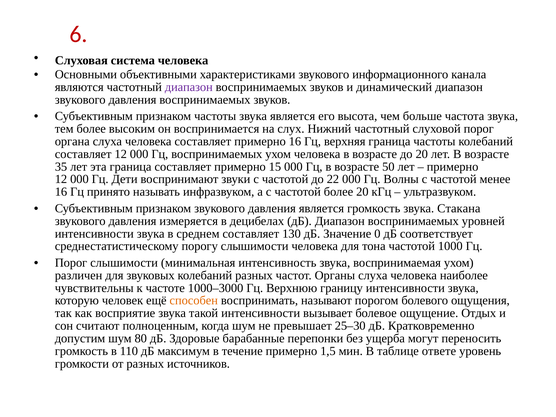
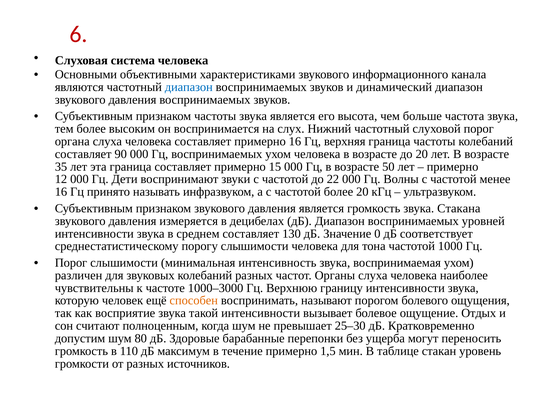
диапазон at (189, 87) colour: purple -> blue
составляет 12: 12 -> 90
ответе: ответе -> стакан
